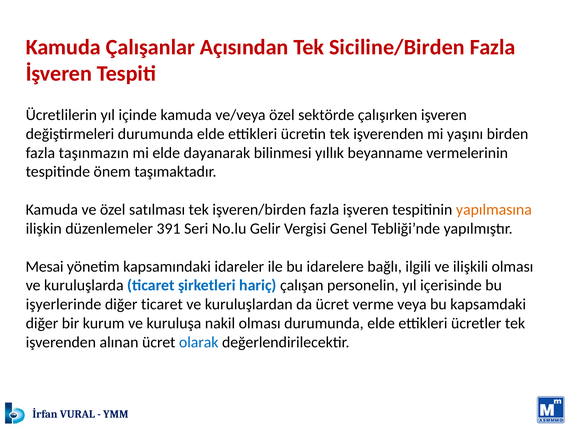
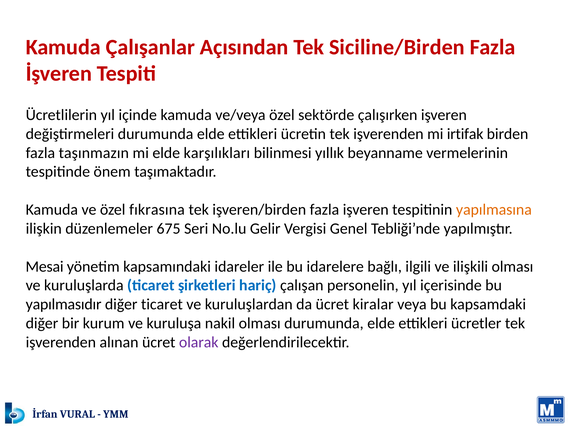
yaşını: yaşını -> irtifak
dayanarak: dayanarak -> karşılıkları
satılması: satılması -> fıkrasına
391: 391 -> 675
işyerlerinde: işyerlerinde -> yapılmasıdır
verme: verme -> kiralar
olarak colour: blue -> purple
